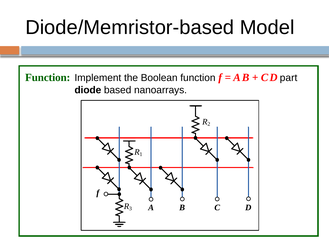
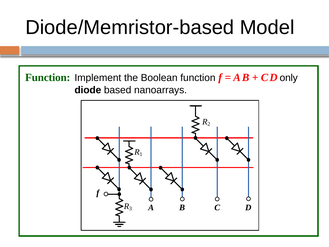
part: part -> only
